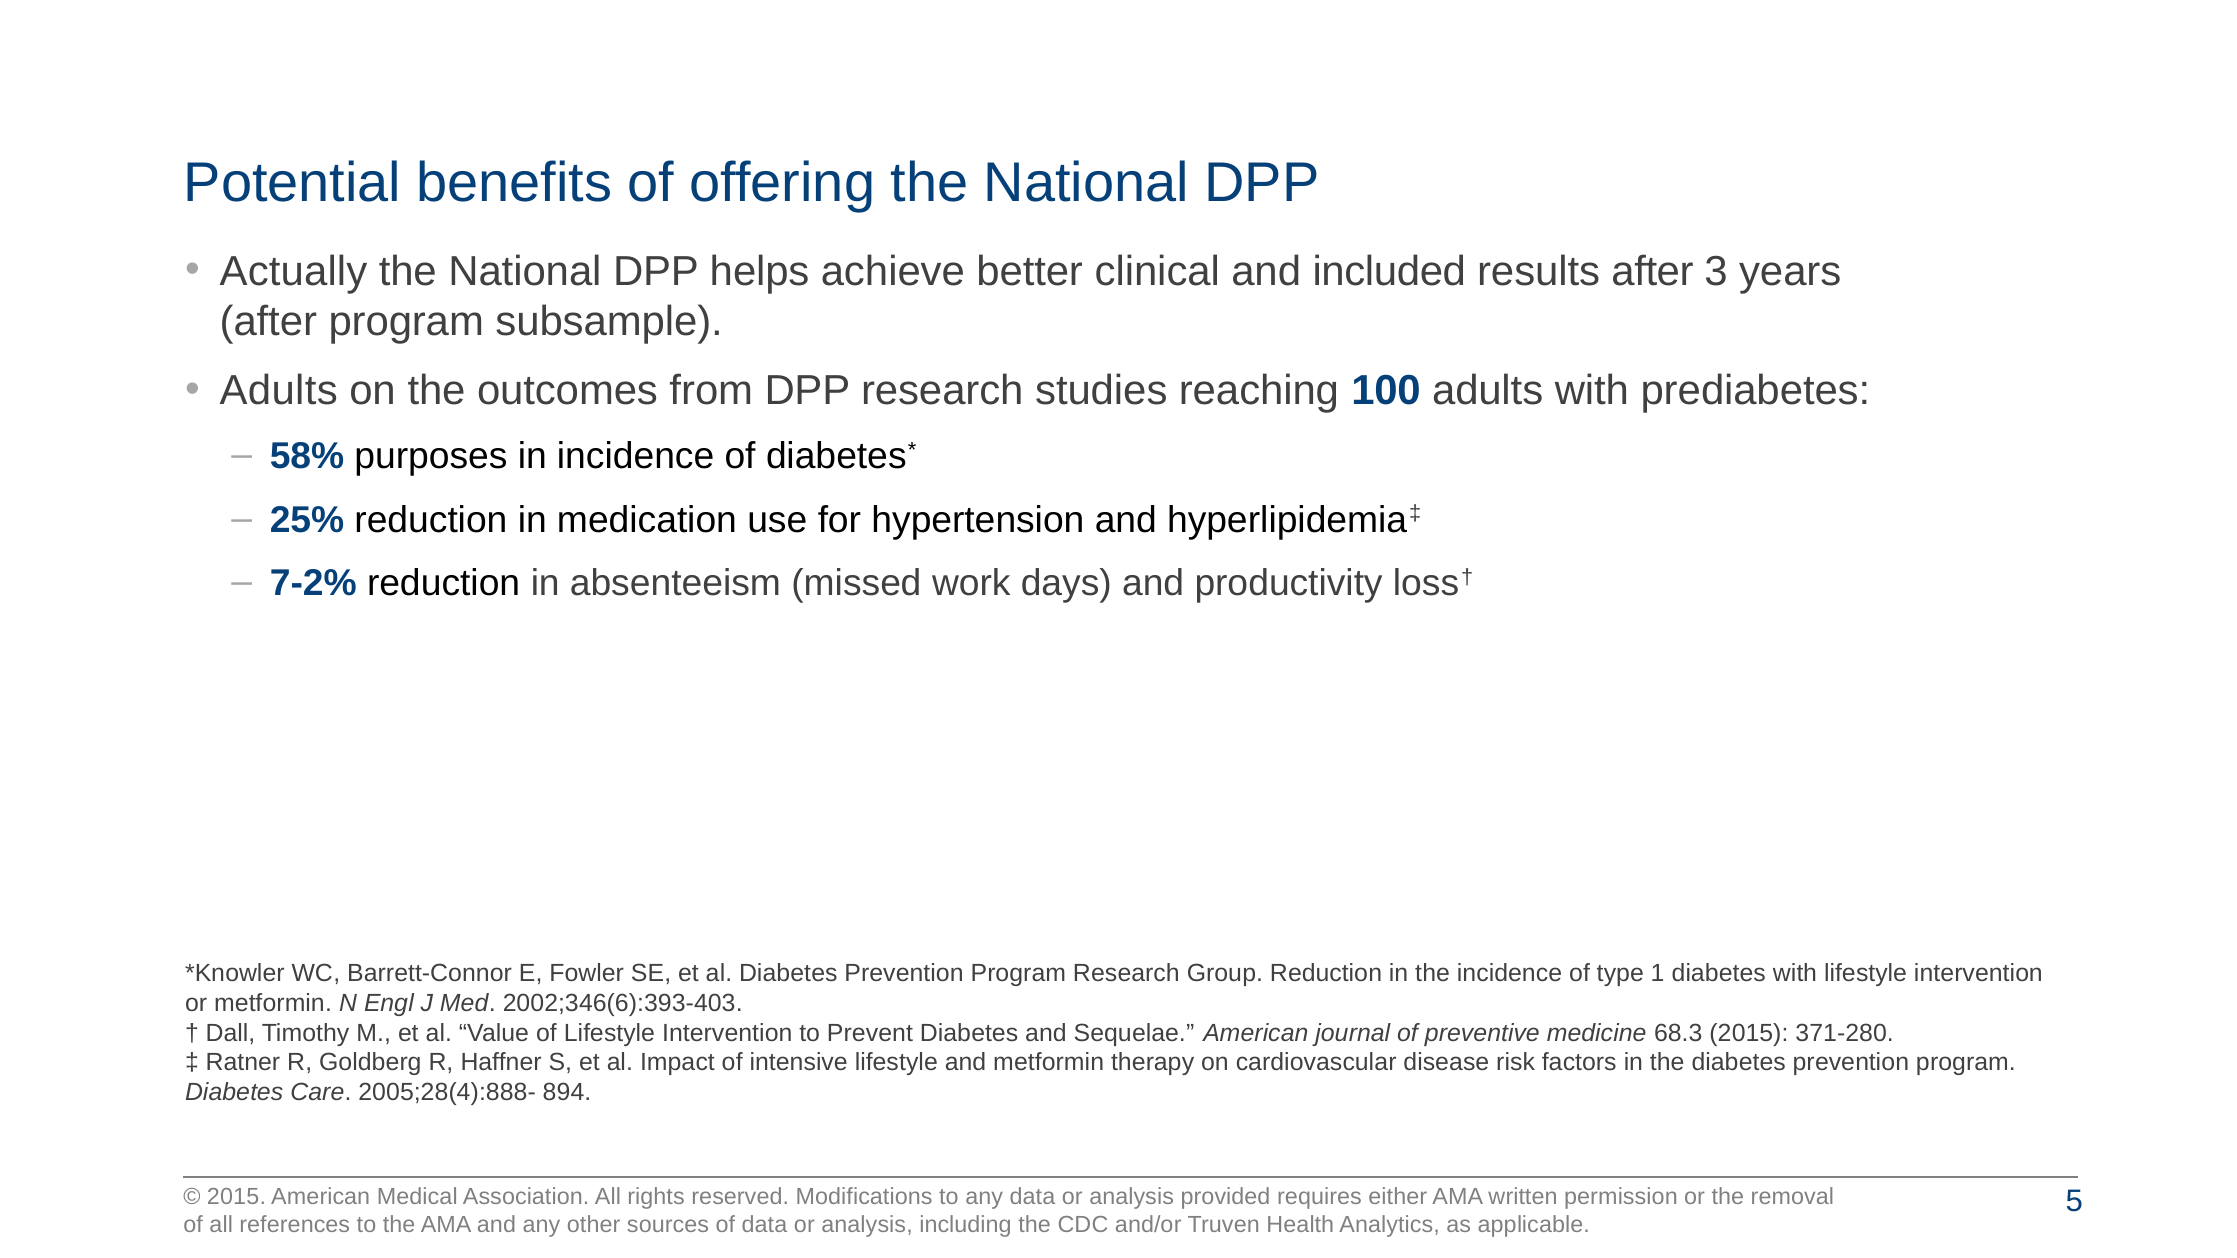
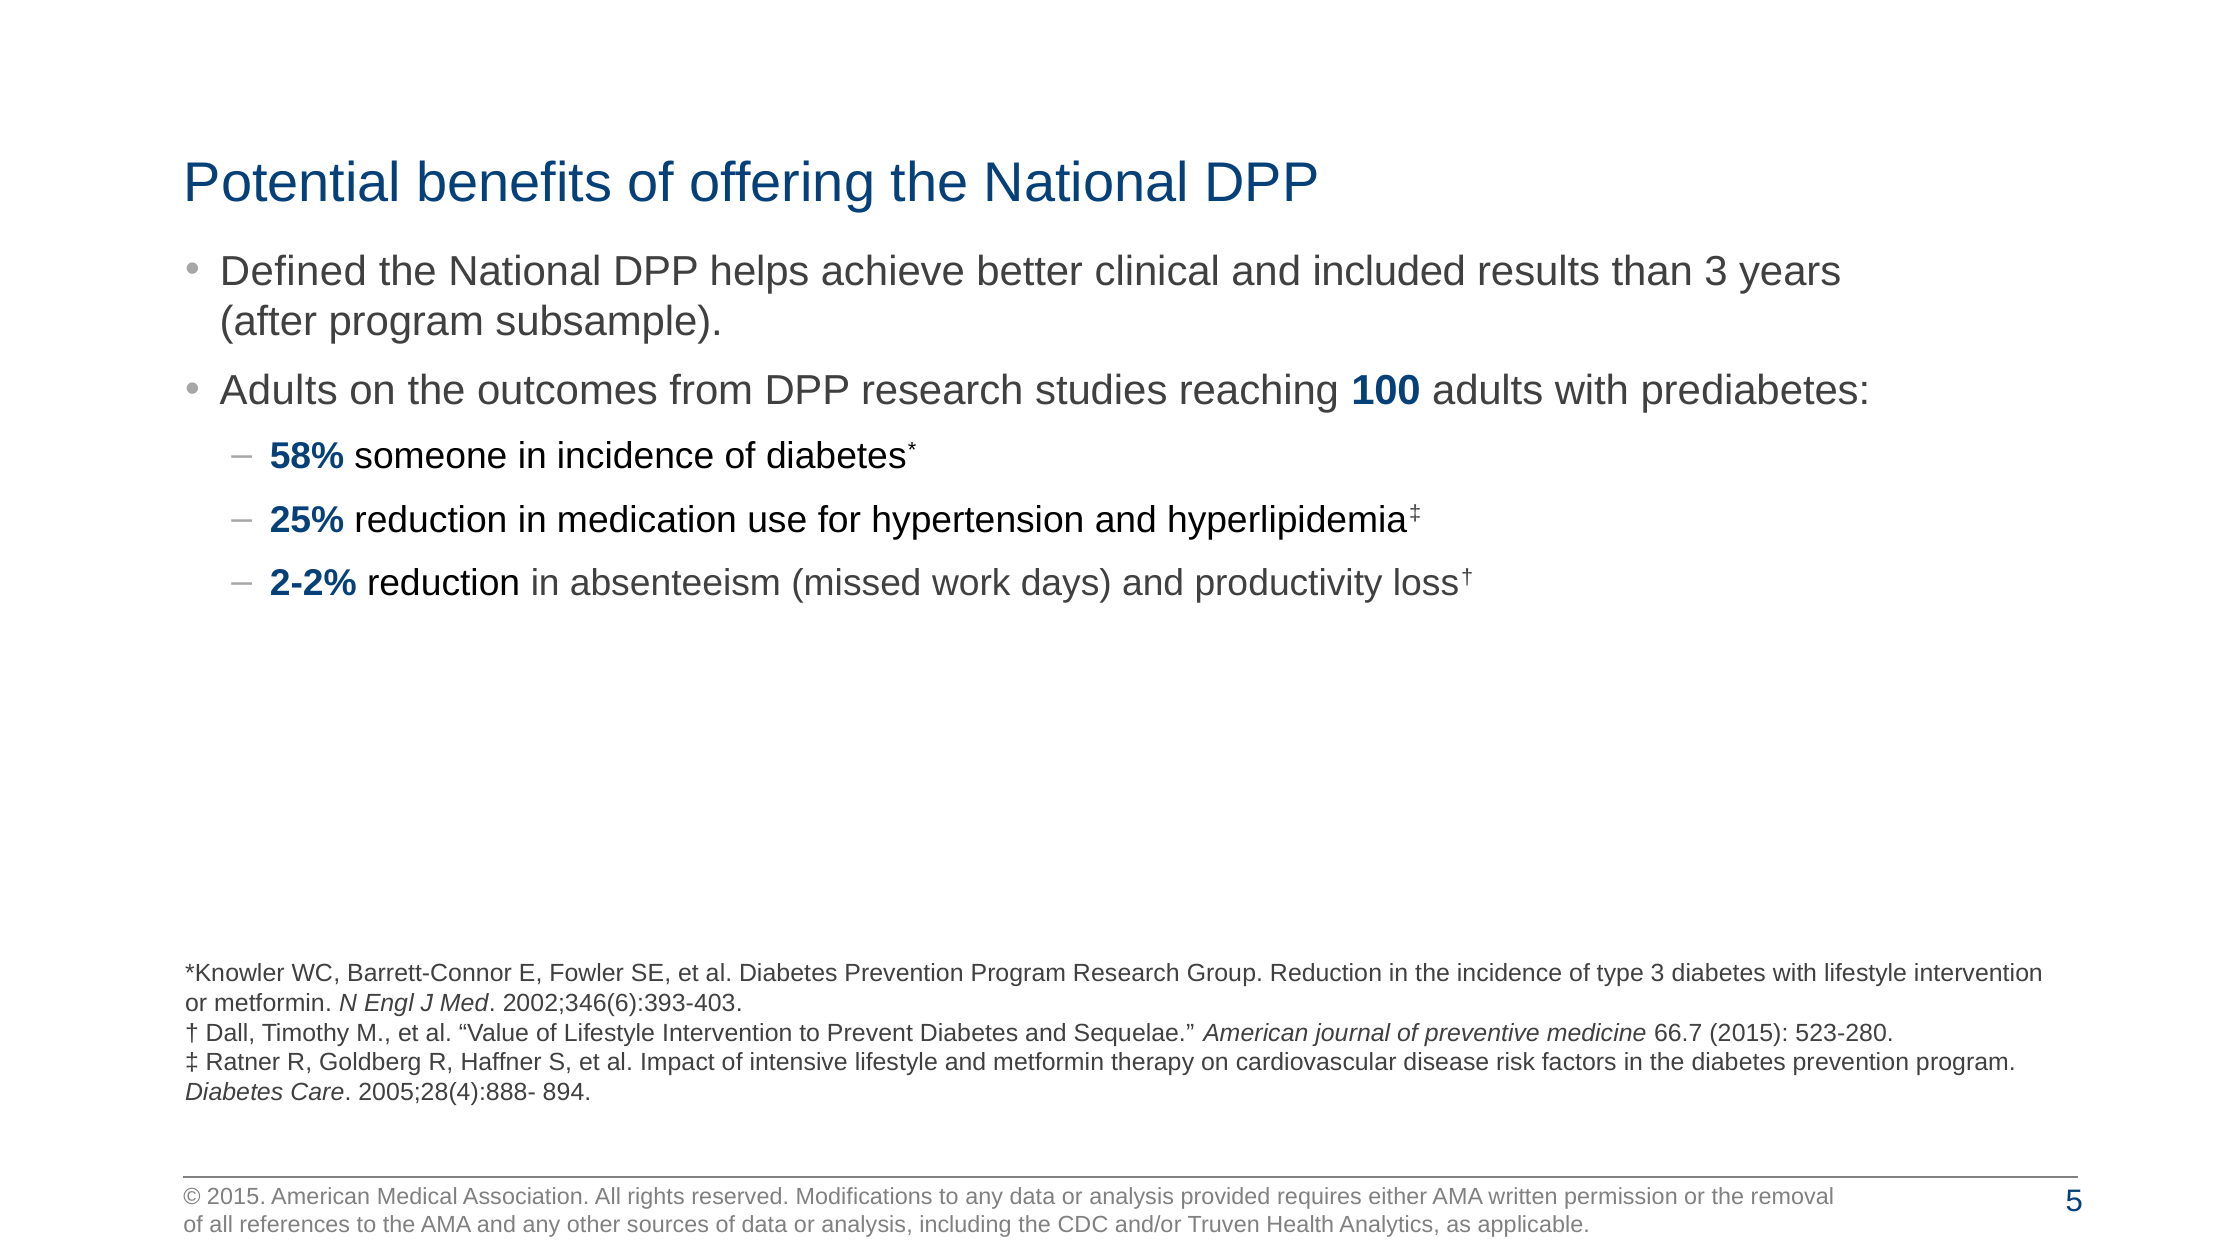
Actually: Actually -> Defined
results after: after -> than
purposes: purposes -> someone
7-2%: 7-2% -> 2-2%
type 1: 1 -> 3
68.3: 68.3 -> 66.7
371-280: 371-280 -> 523-280
